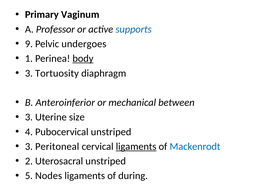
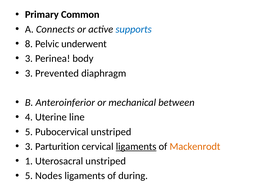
Vaginum: Vaginum -> Common
Professor: Professor -> Connects
9: 9 -> 8
undergoes: undergoes -> underwent
1 at (29, 59): 1 -> 3
body underline: present -> none
Tortuosity: Tortuosity -> Prevented
3 at (29, 117): 3 -> 4
size: size -> line
4 at (29, 132): 4 -> 5
Peritoneal: Peritoneal -> Parturition
Mackenrodt colour: blue -> orange
2: 2 -> 1
